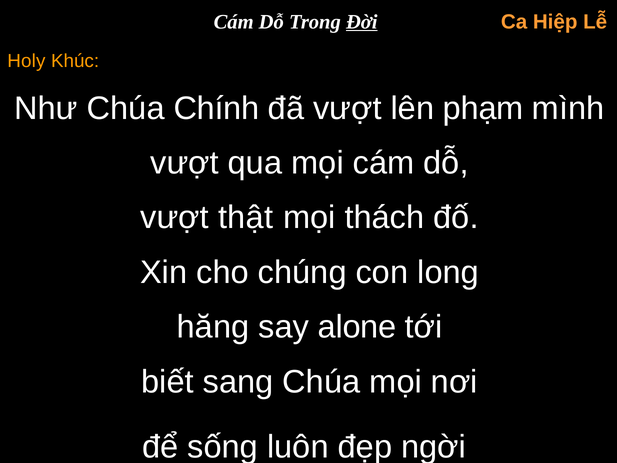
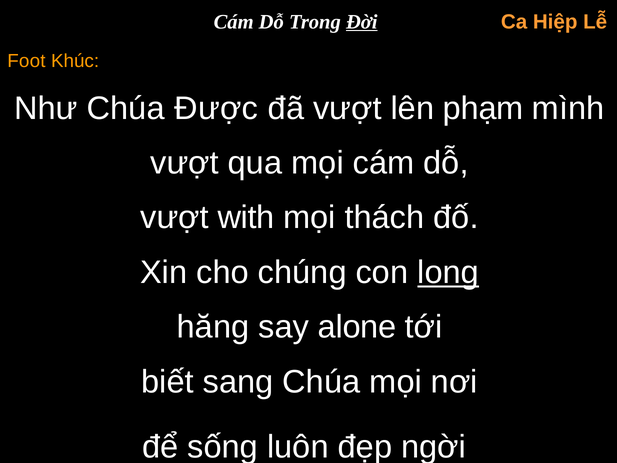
Holy: Holy -> Foot
Chính: Chính -> Được
thật: thật -> with
long underline: none -> present
